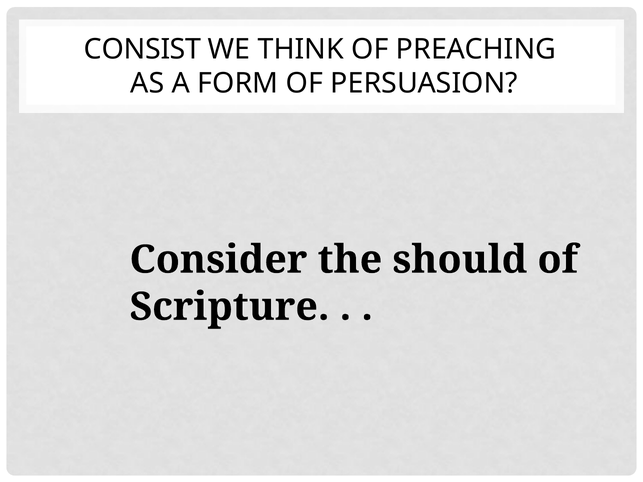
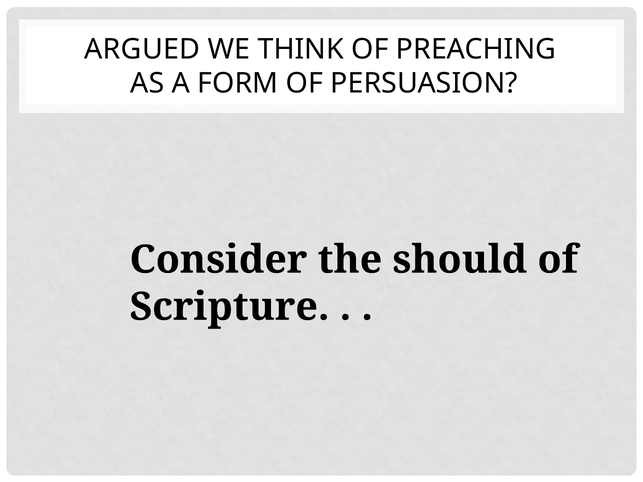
CONSIST: CONSIST -> ARGUED
